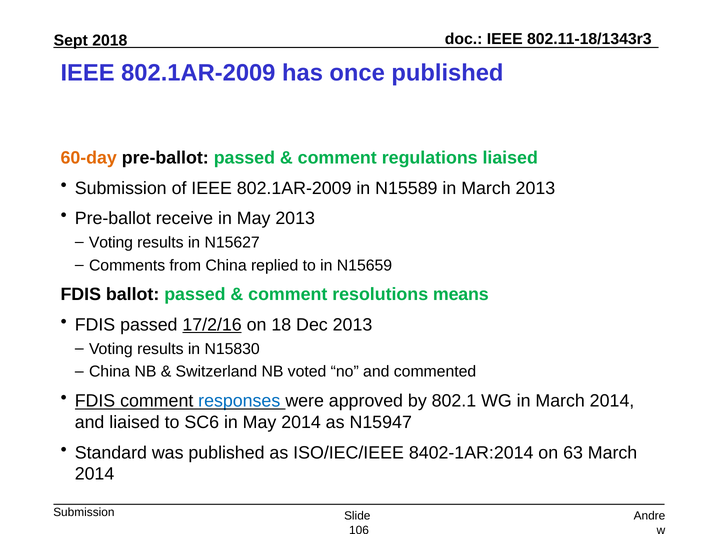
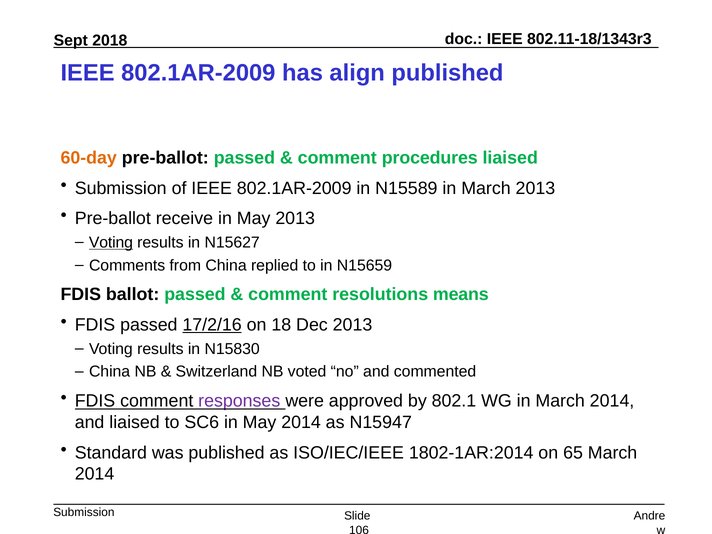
once: once -> align
regulations: regulations -> procedures
Voting at (111, 242) underline: none -> present
responses colour: blue -> purple
8402-1AR:2014: 8402-1AR:2014 -> 1802-1AR:2014
63: 63 -> 65
